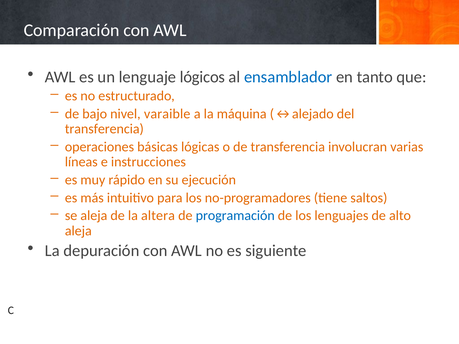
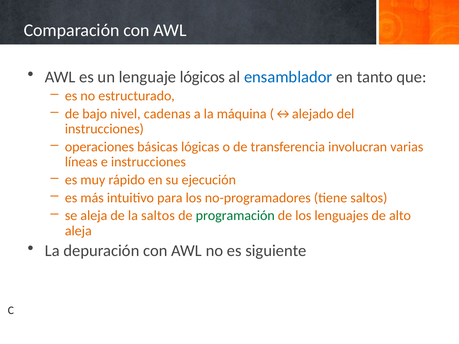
varaible: varaible -> cadenas
transferencia at (104, 129): transferencia -> instrucciones
la altera: altera -> saltos
programación colour: blue -> green
